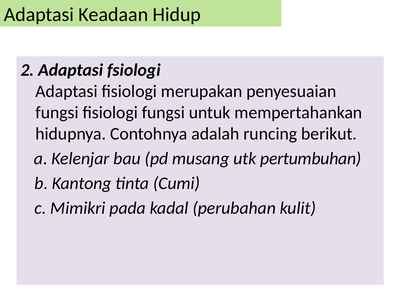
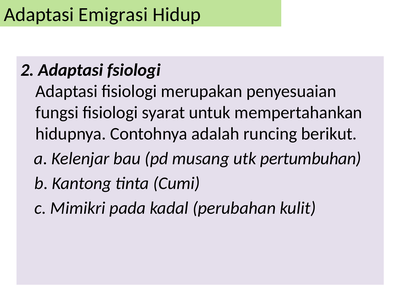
Keadaan: Keadaan -> Emigrasi
fisiologi fungsi: fungsi -> syarat
